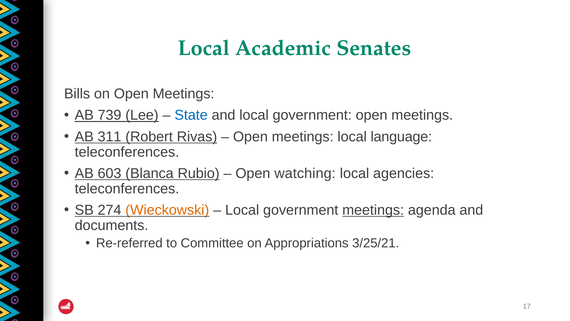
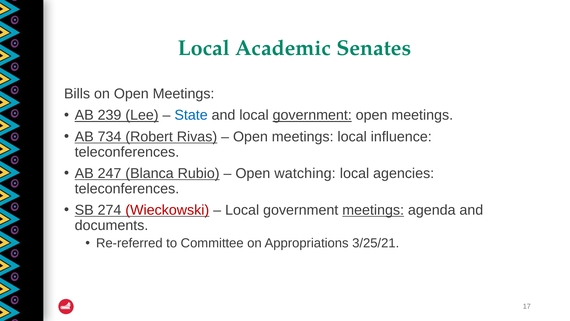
739: 739 -> 239
government at (312, 115) underline: none -> present
311: 311 -> 734
language: language -> influence
603: 603 -> 247
Wieckowski colour: orange -> red
